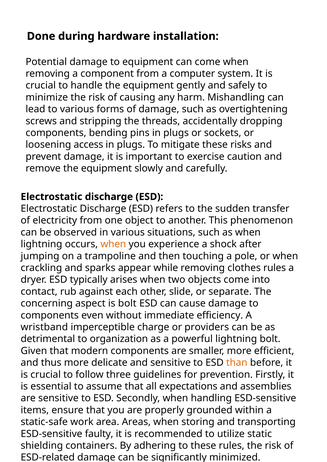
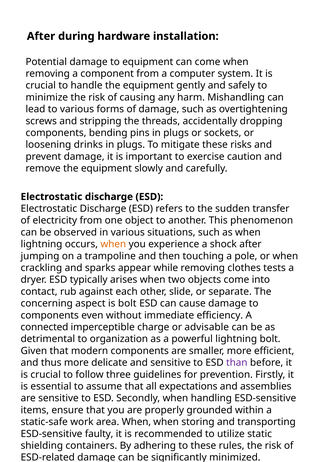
Done at (41, 36): Done -> After
access: access -> drinks
clothes rules: rules -> tests
wristband: wristband -> connected
providers: providers -> advisable
than colour: orange -> purple
area Areas: Areas -> When
